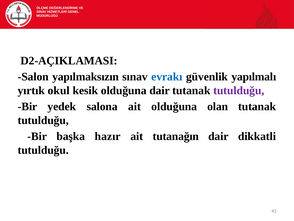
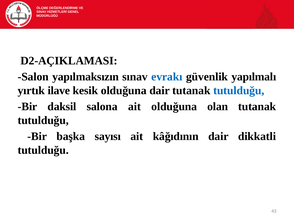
okul: okul -> ilave
tutulduğu at (239, 90) colour: purple -> blue
yedek: yedek -> daksil
hazır: hazır -> sayısı
tutanağın: tutanağın -> kâğıdının
